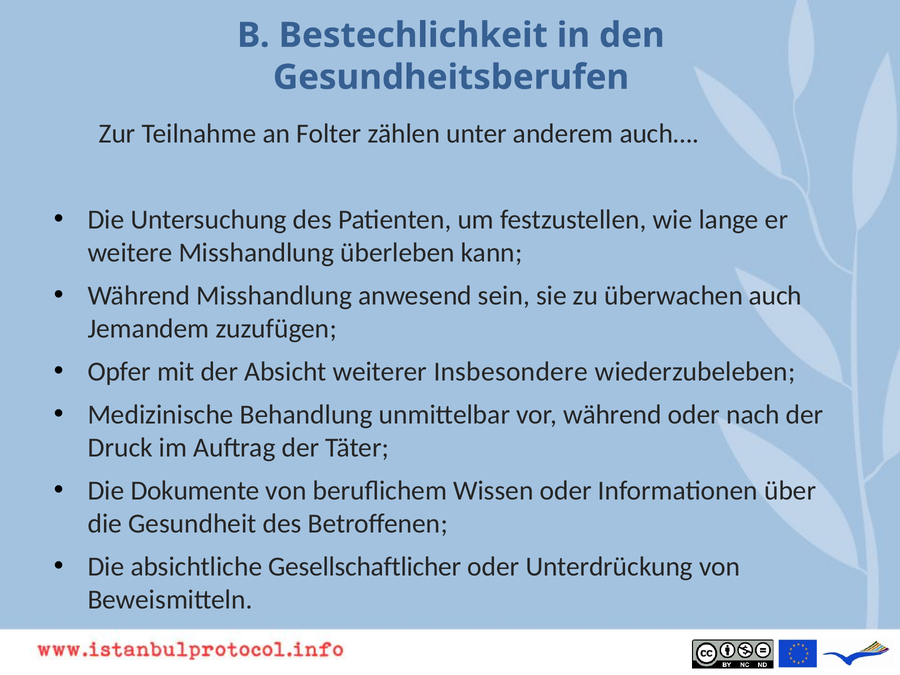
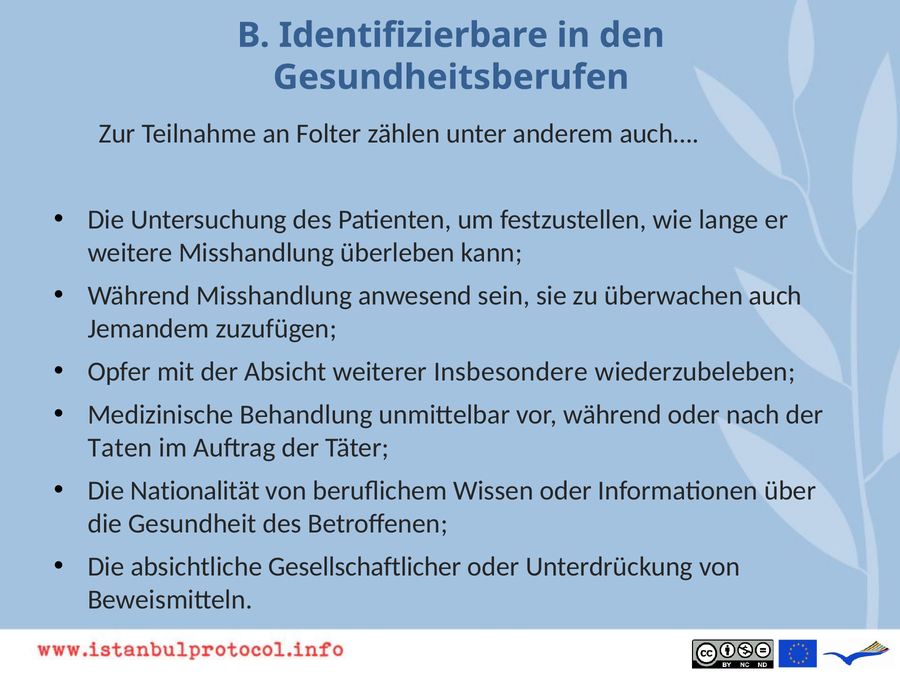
Bestechlichkeit: Bestechlichkeit -> Identifizierbare
Druck: Druck -> Taten
Dokumente: Dokumente -> Nationalität
